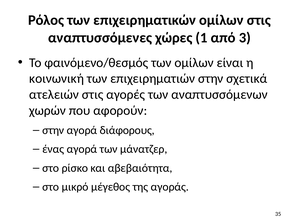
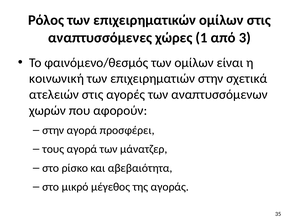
διάφορους: διάφορους -> προσφέρει
ένας: ένας -> τους
